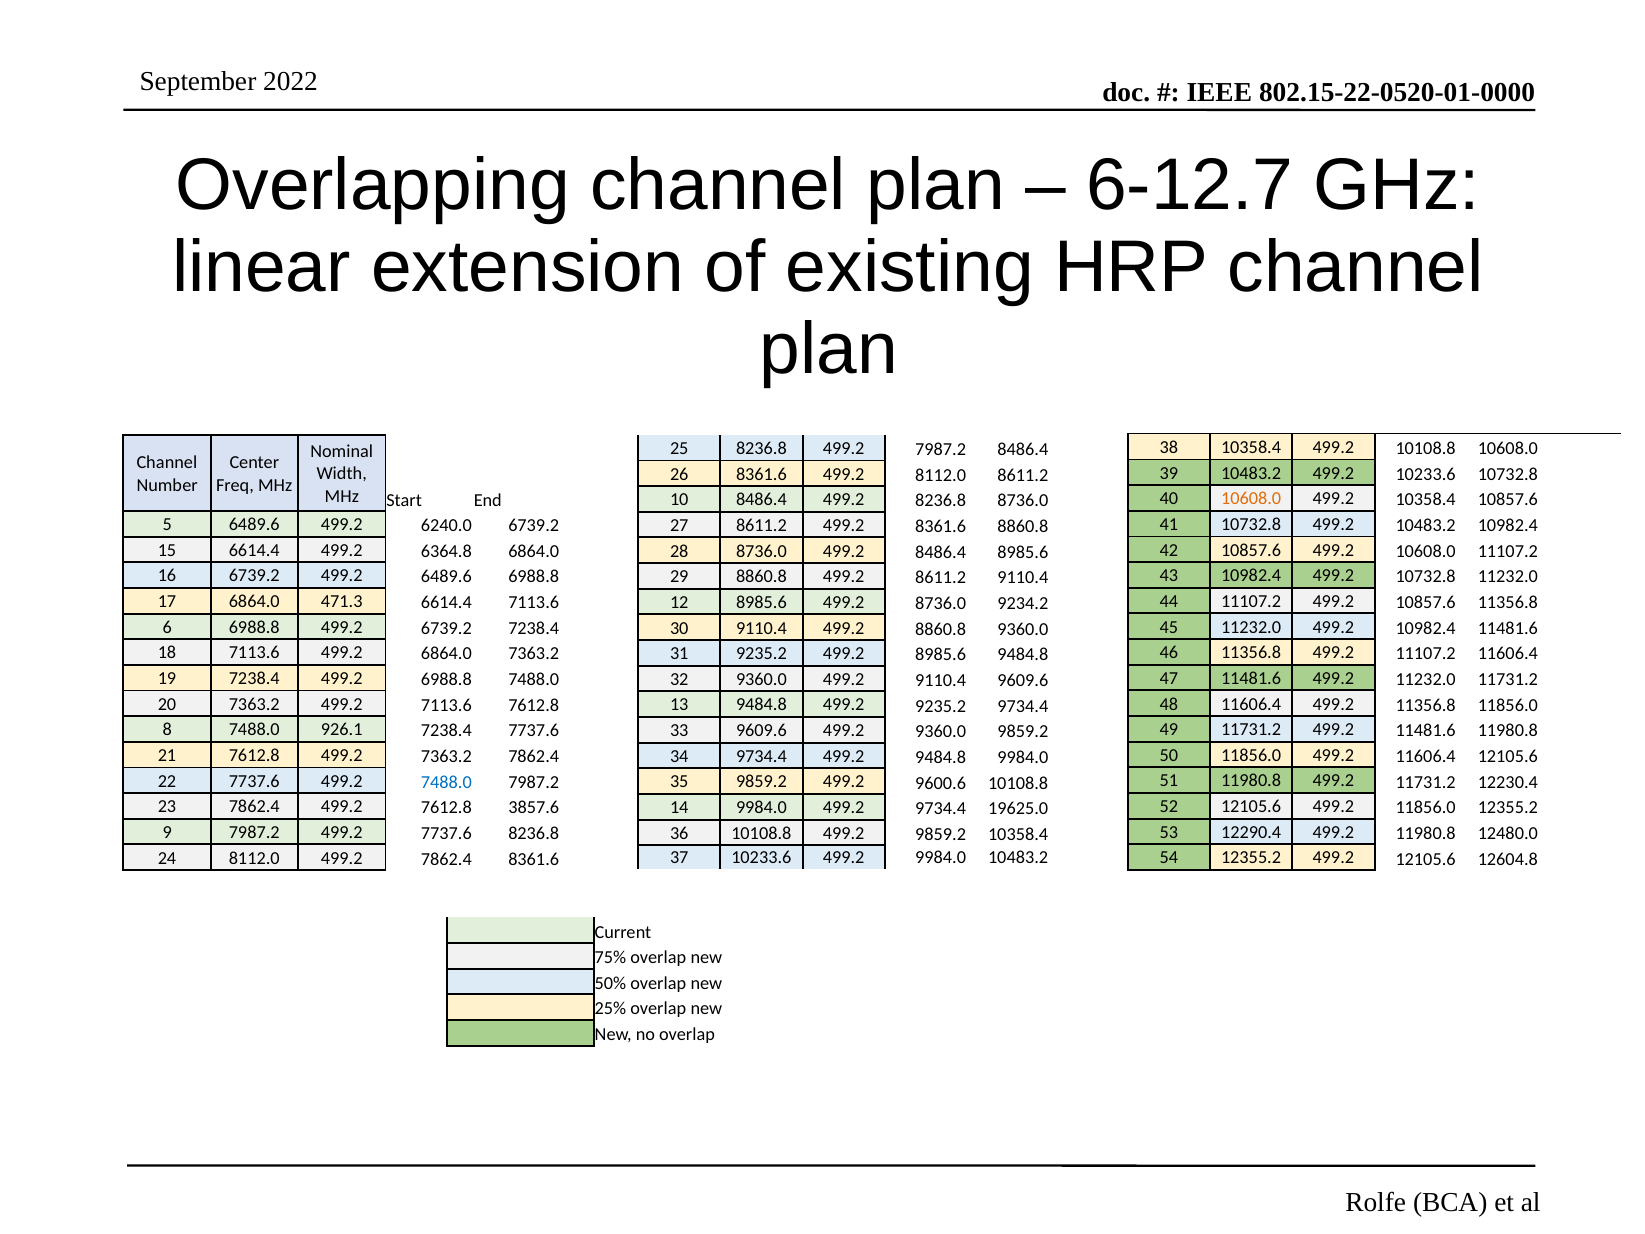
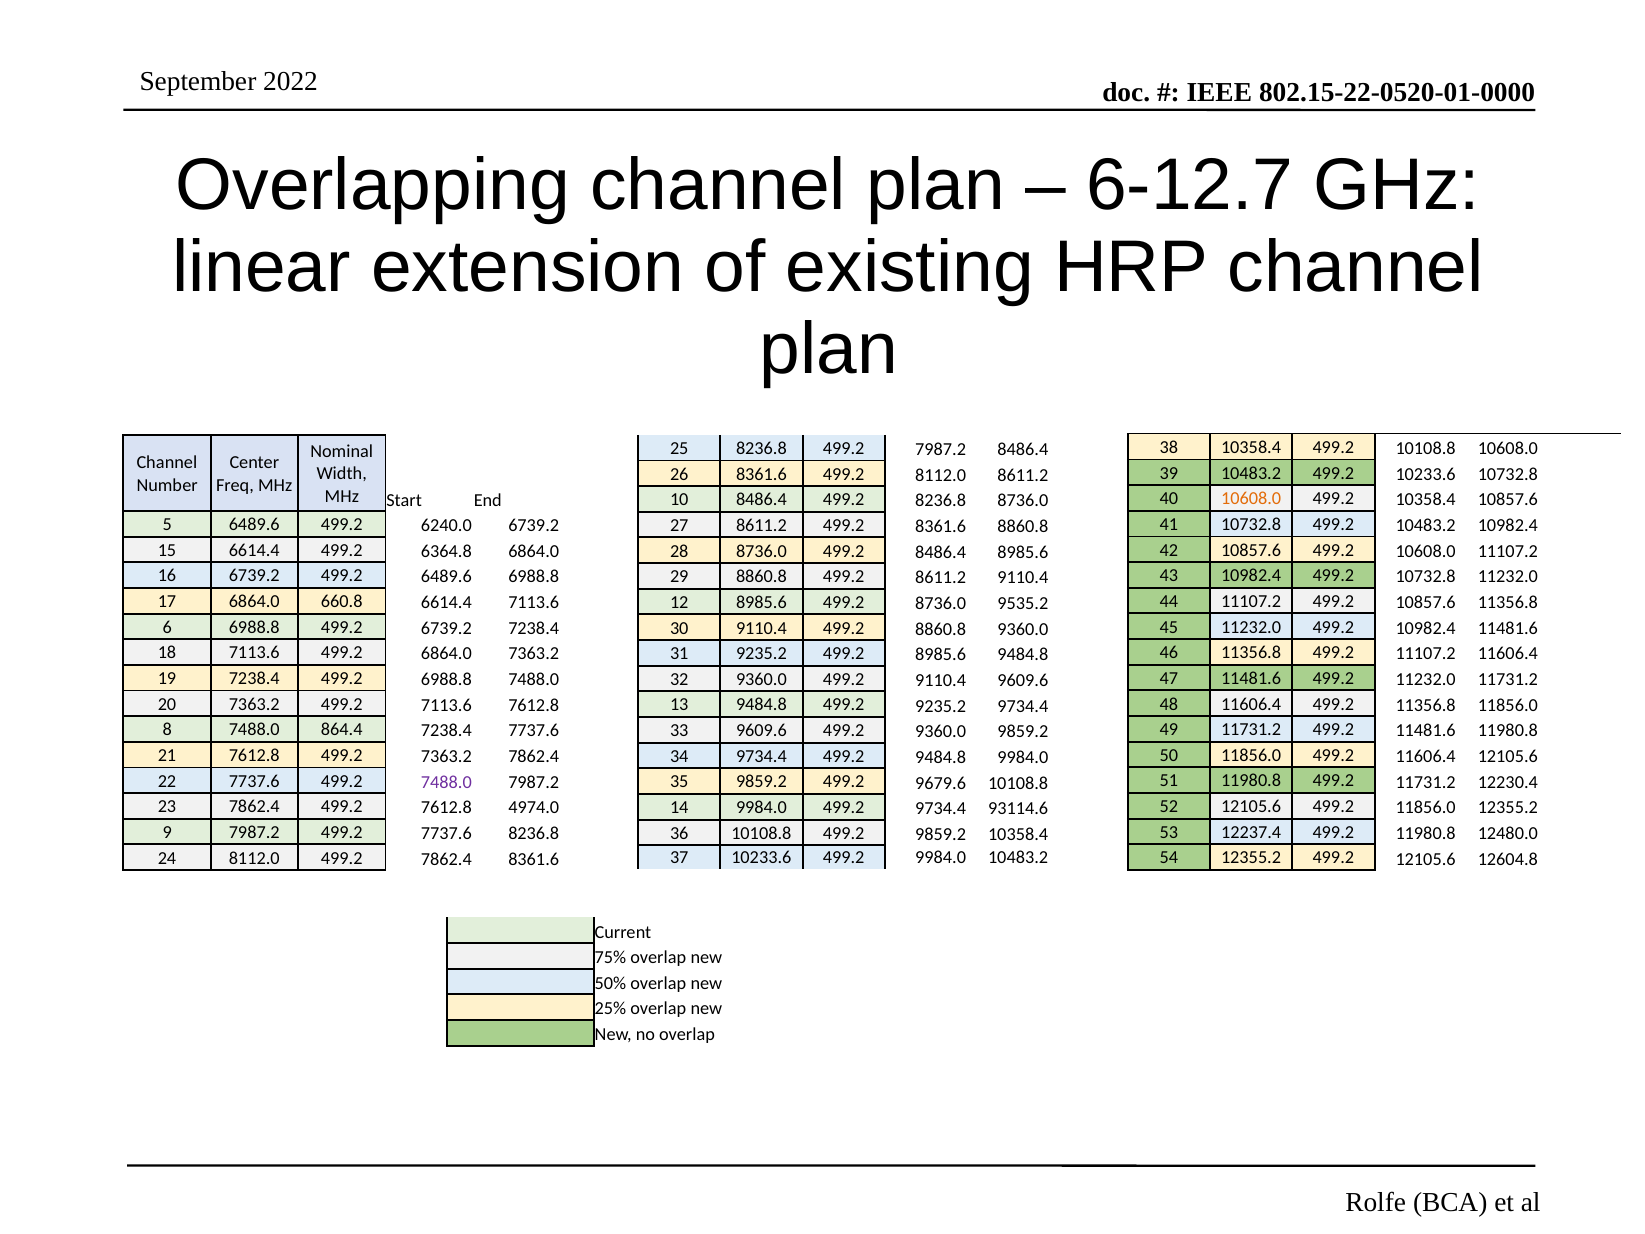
471.3: 471.3 -> 660.8
9234.2: 9234.2 -> 9535.2
926.1: 926.1 -> 864.4
7488.0 at (446, 782) colour: blue -> purple
9600.6: 9600.6 -> 9679.6
3857.6: 3857.6 -> 4974.0
19625.0: 19625.0 -> 93114.6
12290.4: 12290.4 -> 12237.4
